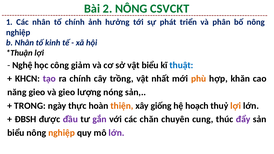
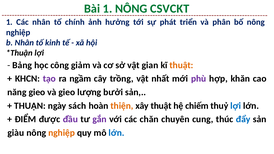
Bài 2: 2 -> 1
Nghệ: Nghệ -> Bảng
vật biểu: biểu -> gian
thuật at (181, 65) colour: blue -> orange
ra chính: chính -> ngầm
phù colour: orange -> purple
nóng: nóng -> bưởi
TRONG: TRONG -> THUẬN
thực: thực -> sách
xây giống: giống -> thuật
hoạch: hoạch -> chiếm
lợi at (236, 106) colour: orange -> blue
ĐBSH: ĐBSH -> ĐIỂM
đẩy colour: purple -> blue
biểu at (16, 133): biểu -> giàu
lớn at (117, 133) colour: purple -> blue
